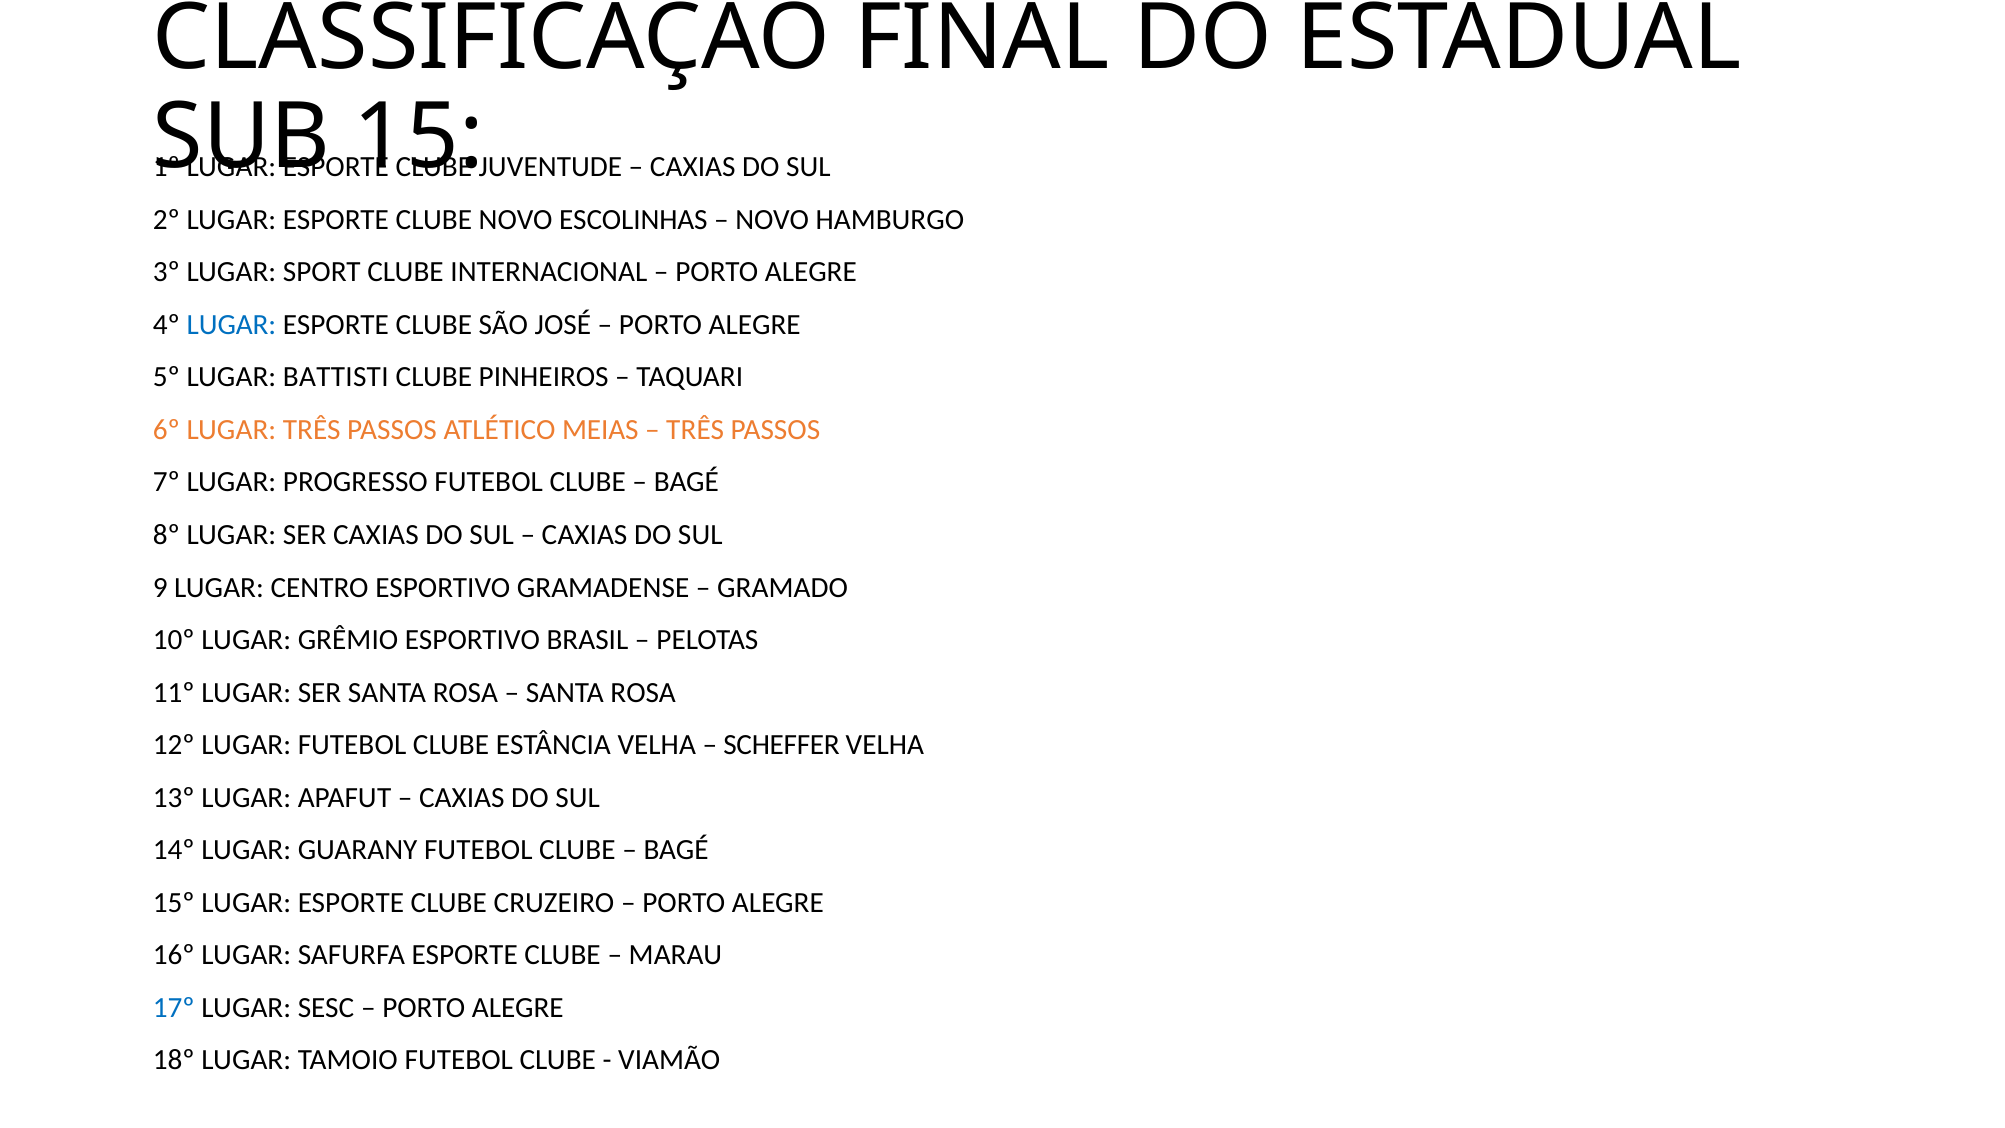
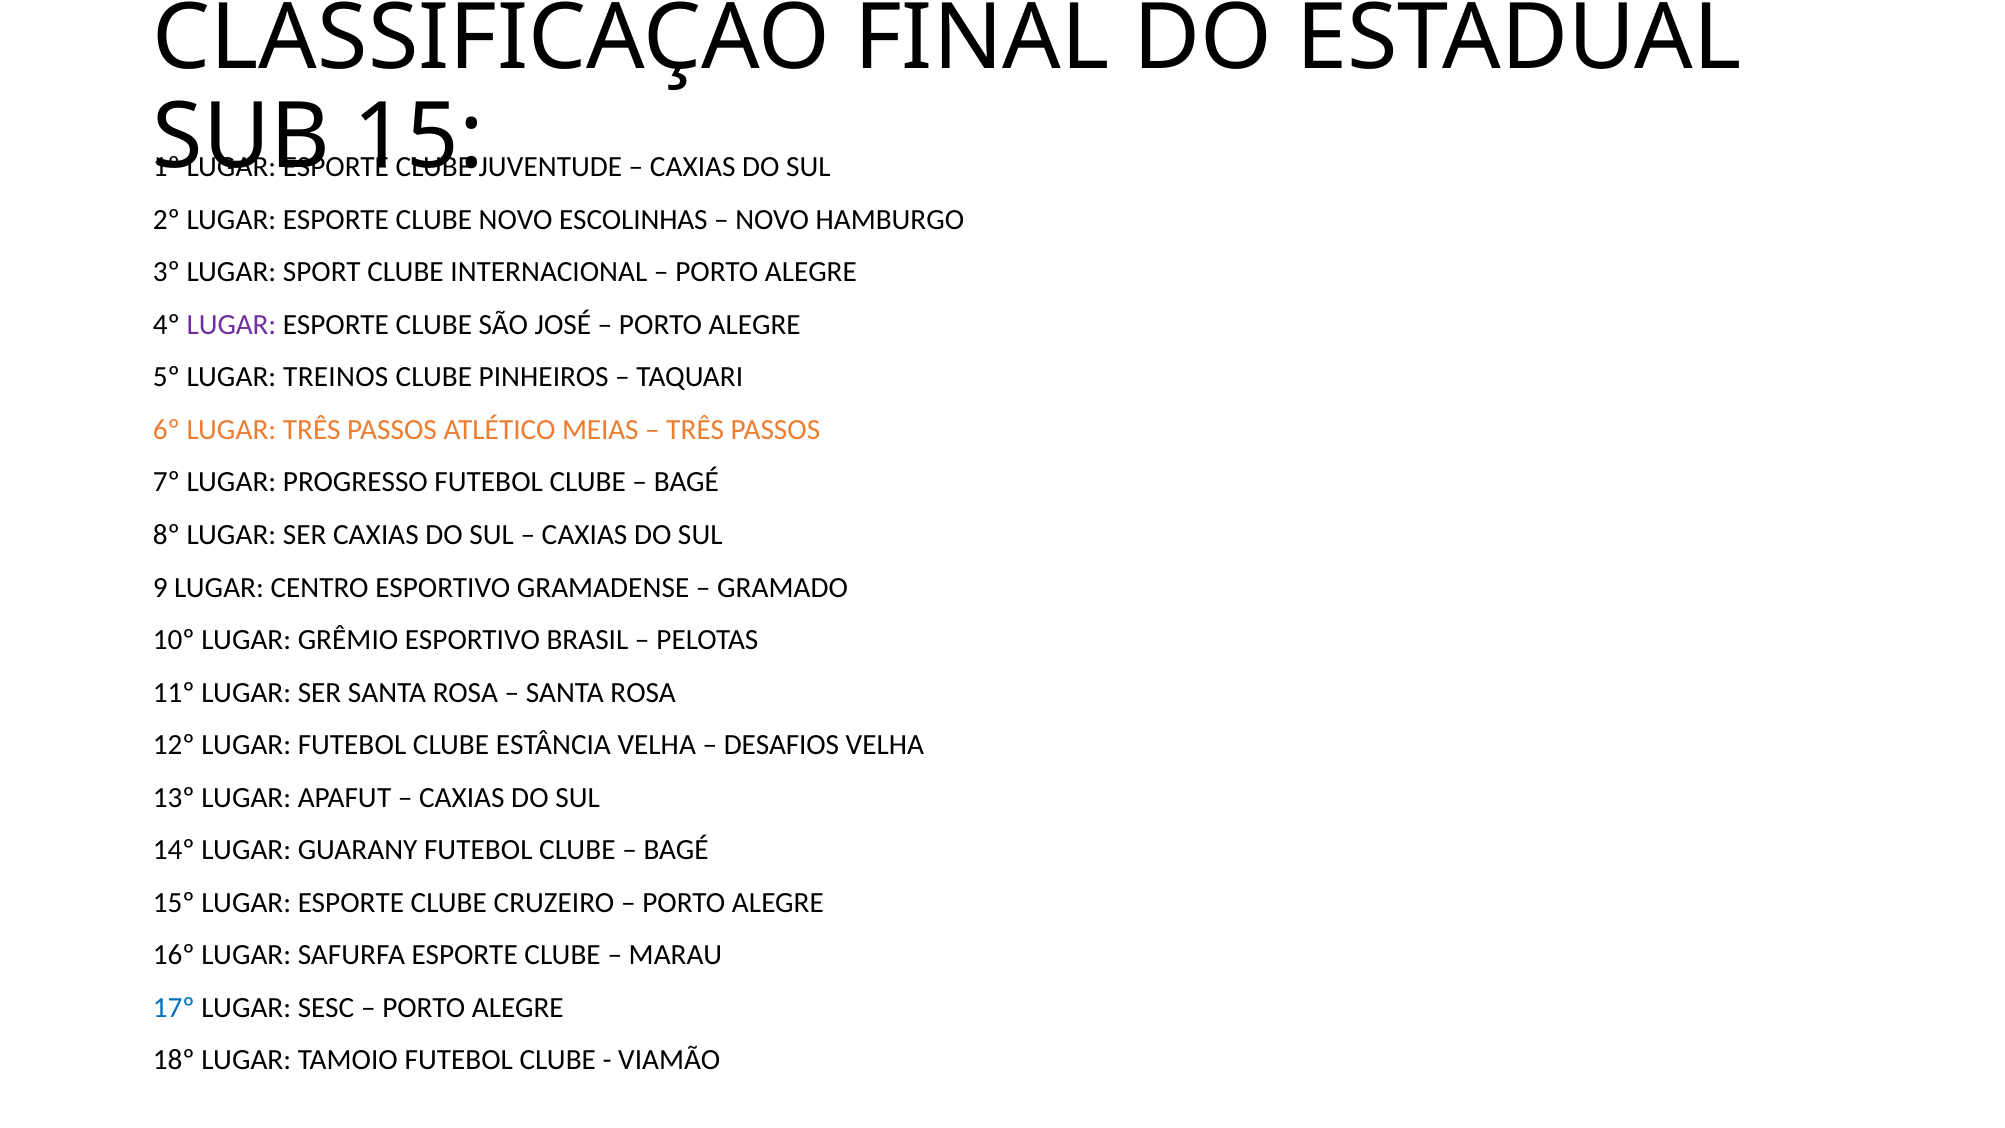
LUGAR at (231, 325) colour: blue -> purple
BATTISTI: BATTISTI -> TREINOS
SCHEFFER: SCHEFFER -> DESAFIOS
